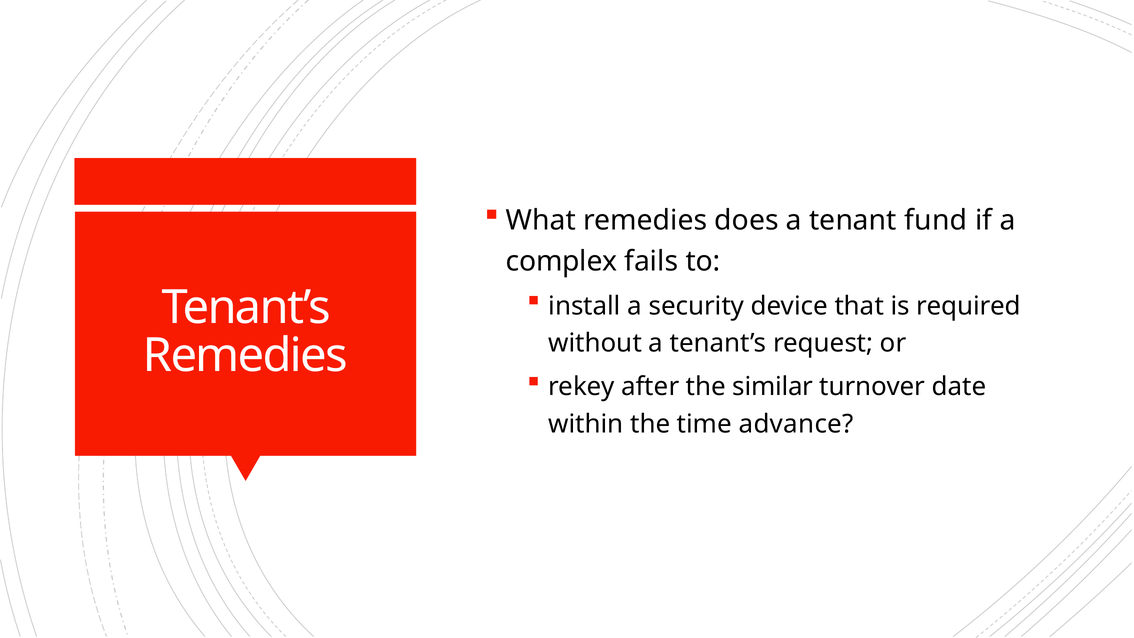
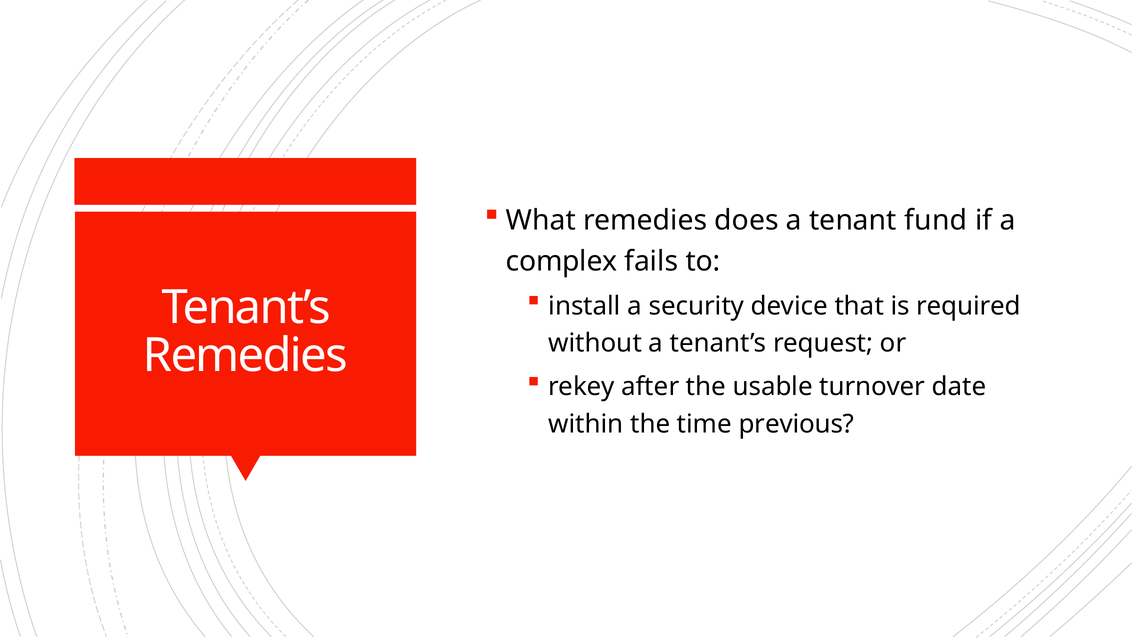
similar: similar -> usable
advance: advance -> previous
